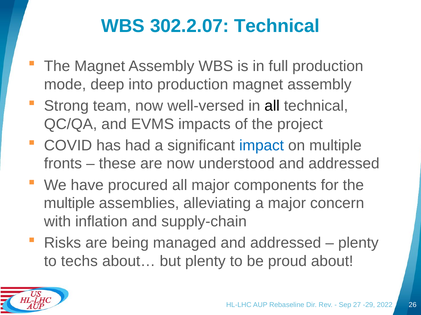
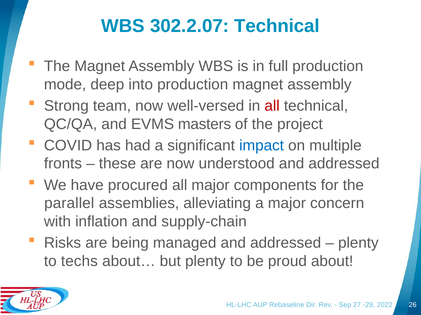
all at (272, 106) colour: black -> red
impacts: impacts -> masters
multiple at (69, 204): multiple -> parallel
